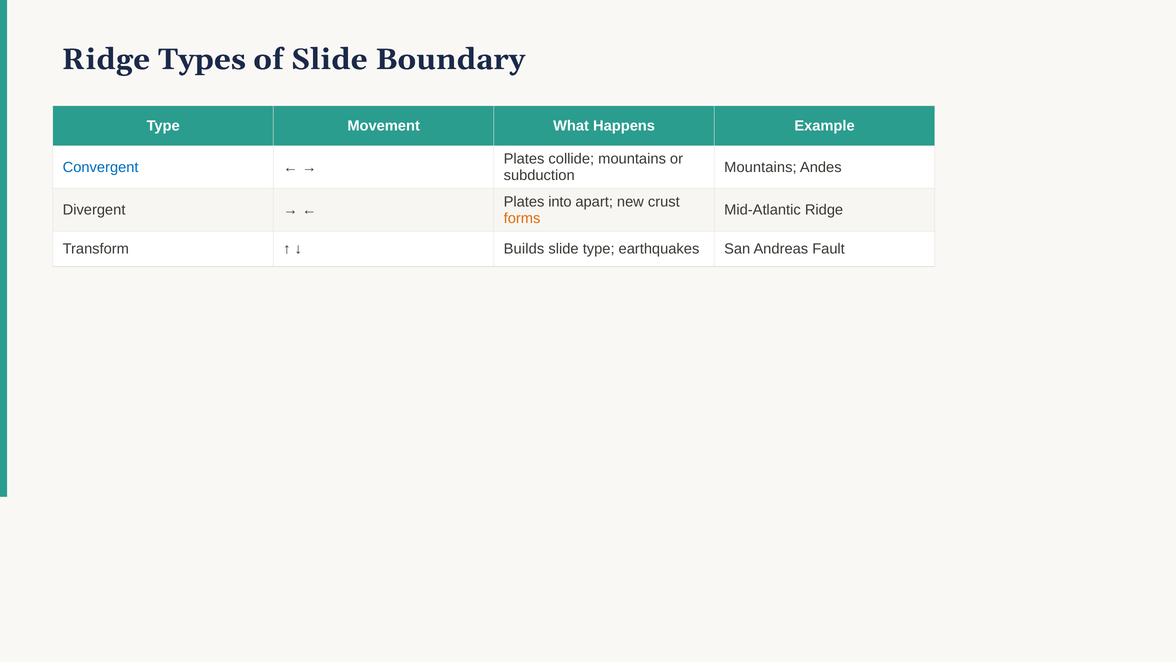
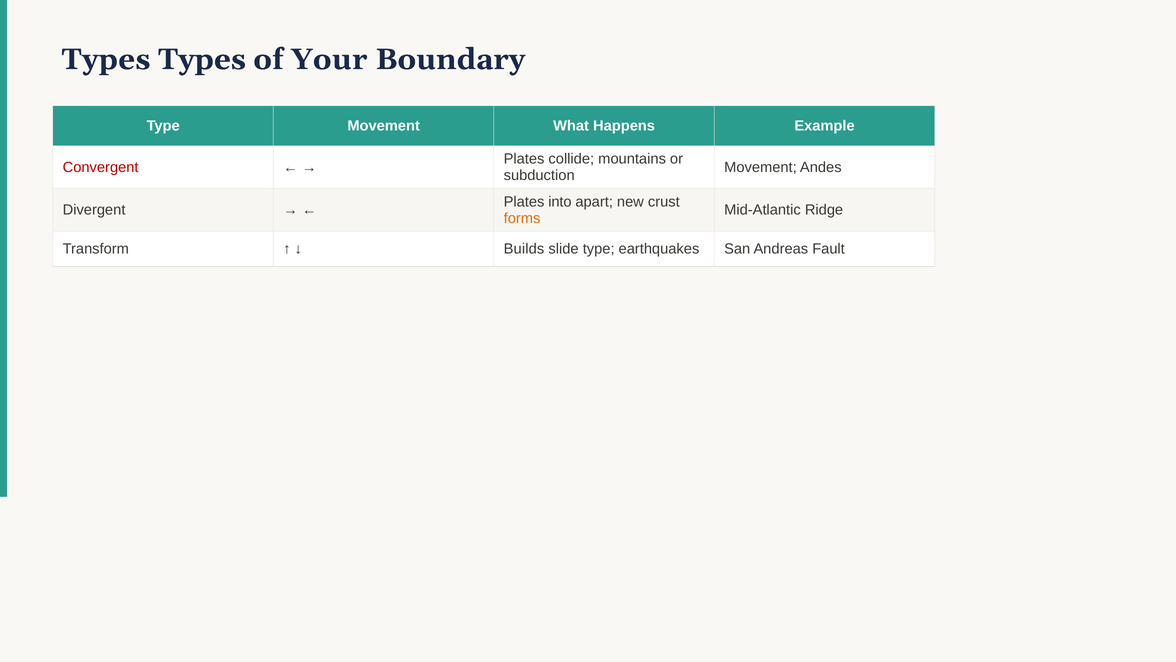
Ridge at (106, 59): Ridge -> Types
of Slide: Slide -> Your
Convergent colour: blue -> red
Mountains at (760, 167): Mountains -> Movement
